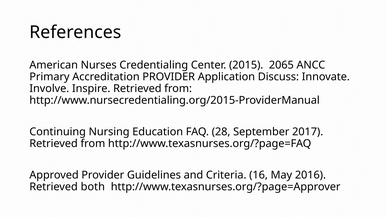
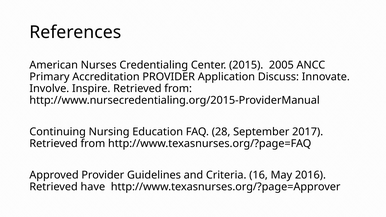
2065: 2065 -> 2005
both: both -> have
